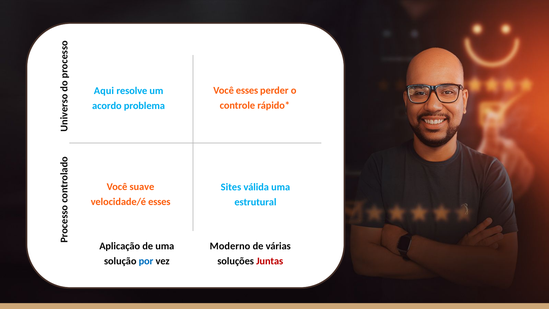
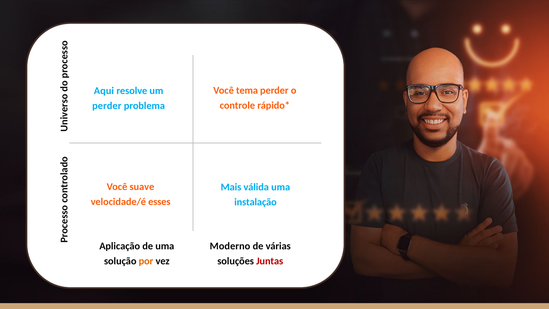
Você esses: esses -> tema
acordo at (107, 106): acordo -> perder
Sites: Sites -> Mais
estrutural: estrutural -> instalação
por colour: blue -> orange
